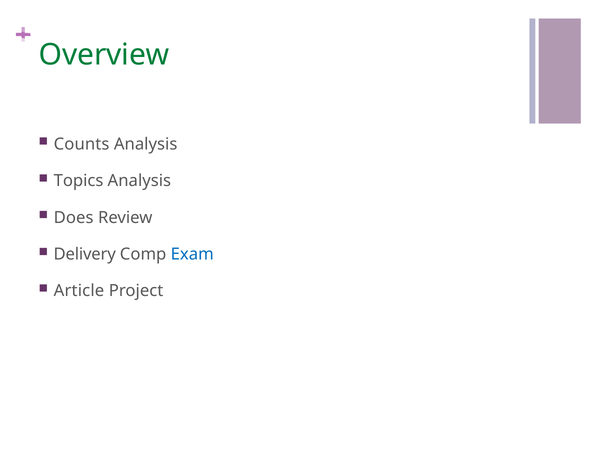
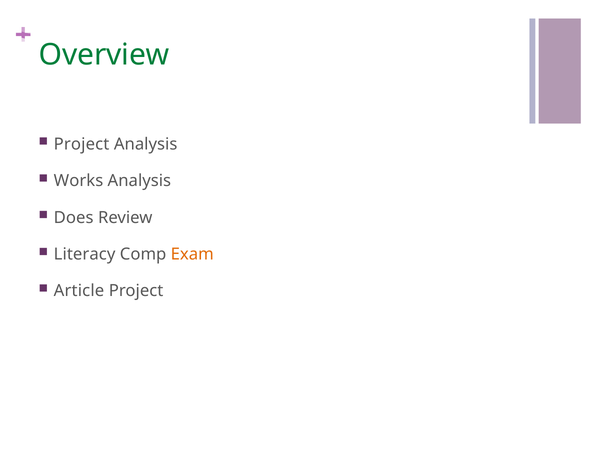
Counts at (82, 144): Counts -> Project
Topics: Topics -> Works
Delivery: Delivery -> Literacy
Exam colour: blue -> orange
